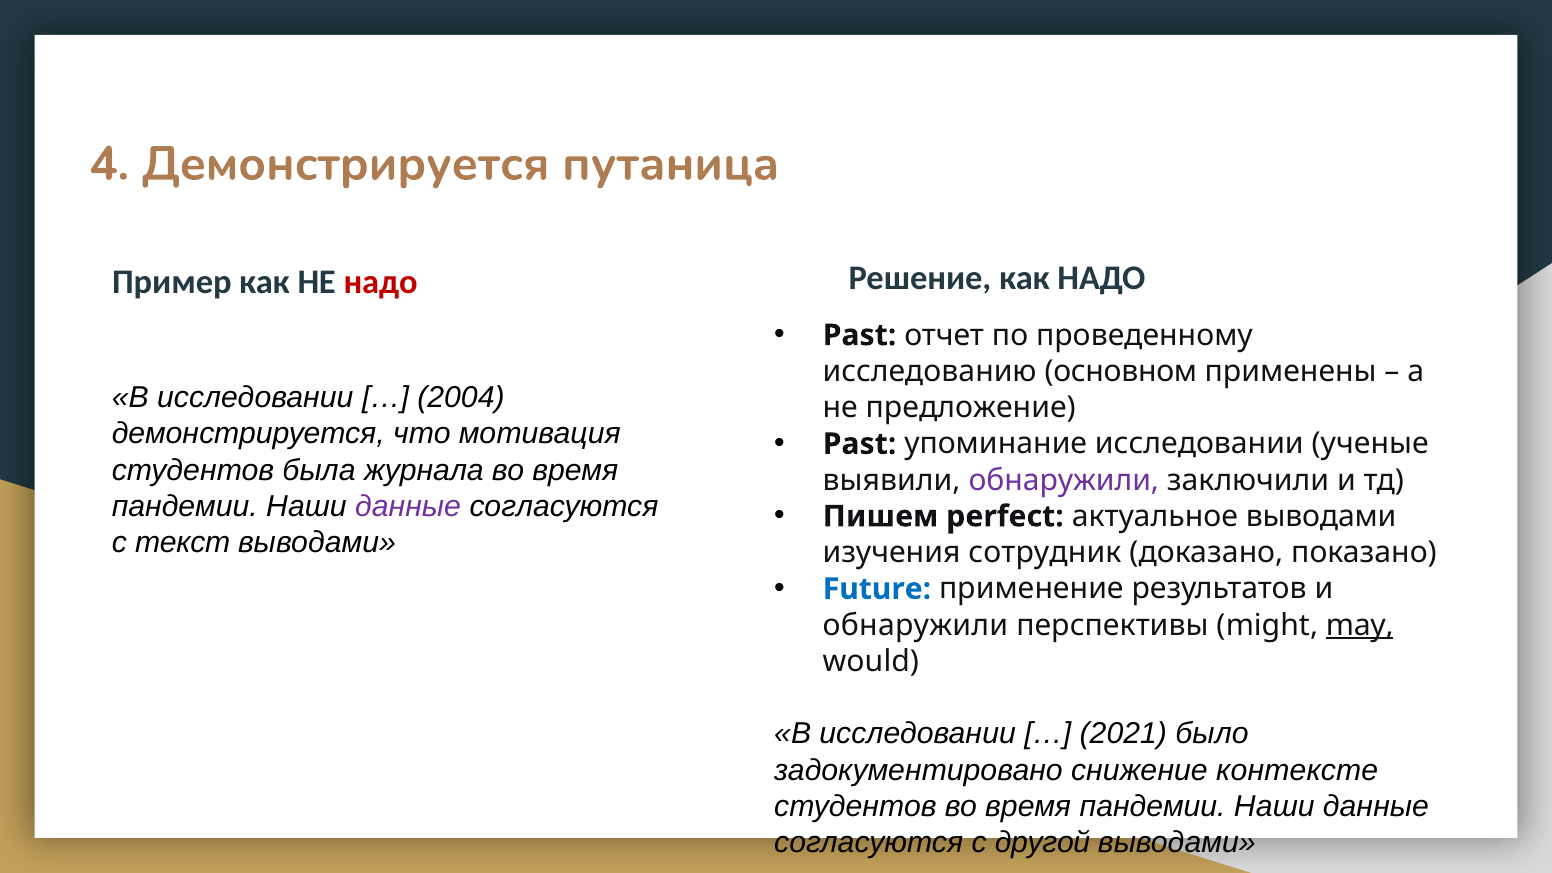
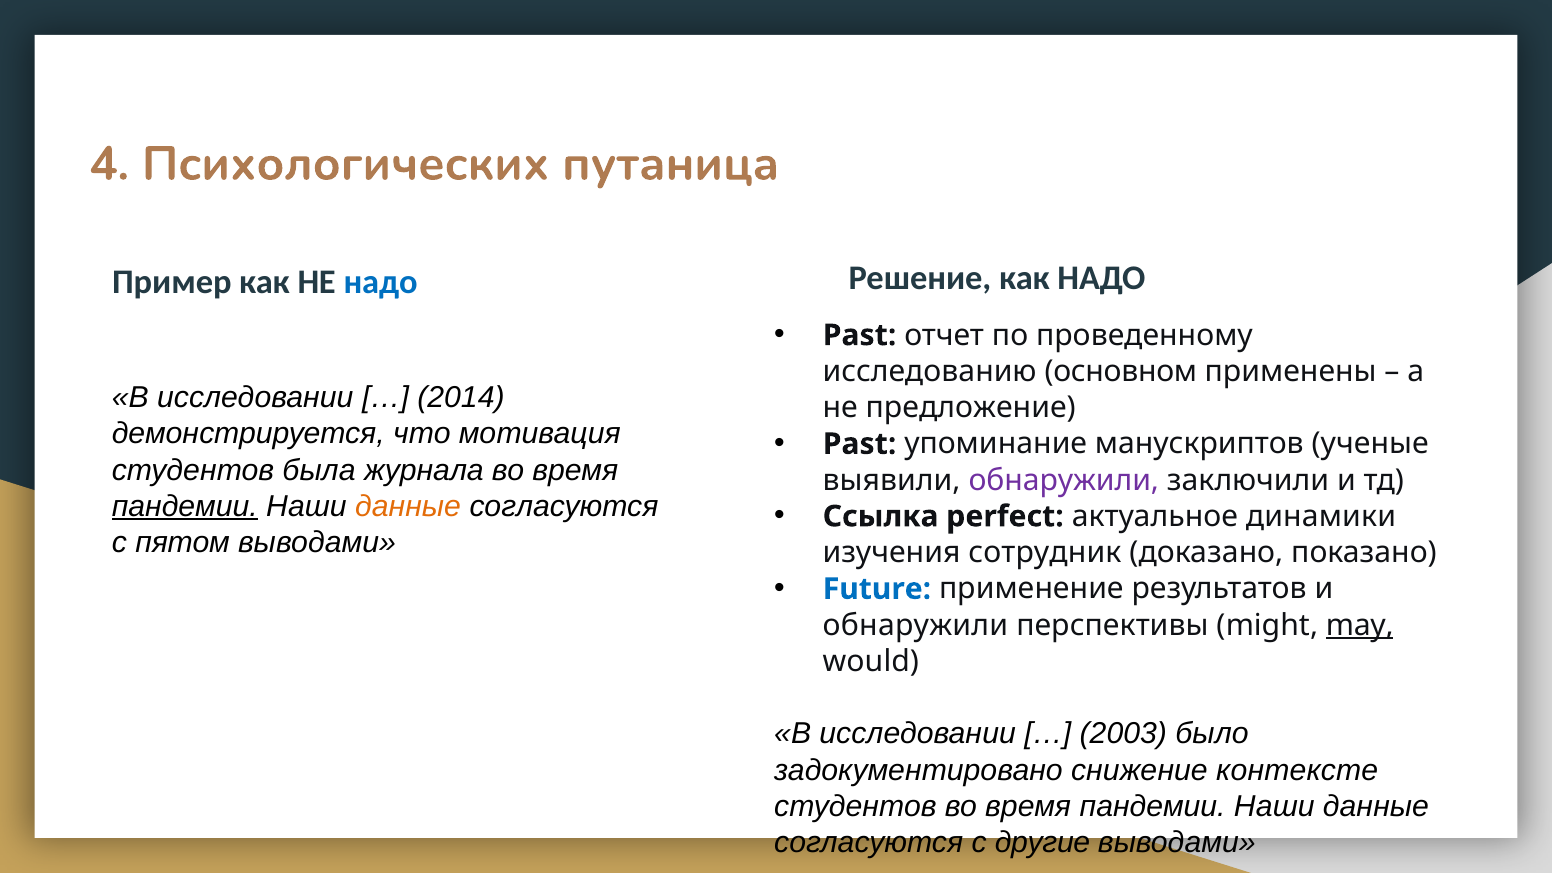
4 Демонстрируется: Демонстрируется -> Психологических
надо at (381, 282) colour: red -> blue
2004: 2004 -> 2014
упоминание исследовании: исследовании -> манускриптов
пандемии at (185, 506) underline: none -> present
данные at (408, 506) colour: purple -> orange
Пишем: Пишем -> Ссылка
актуальное выводами: выводами -> динамики
текст: текст -> пятом
2021: 2021 -> 2003
другой: другой -> другие
